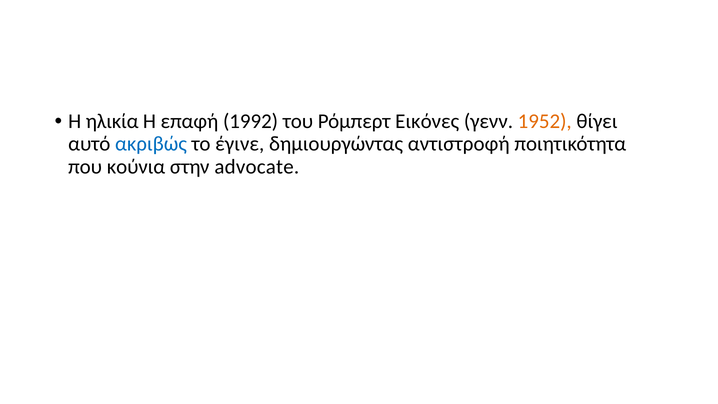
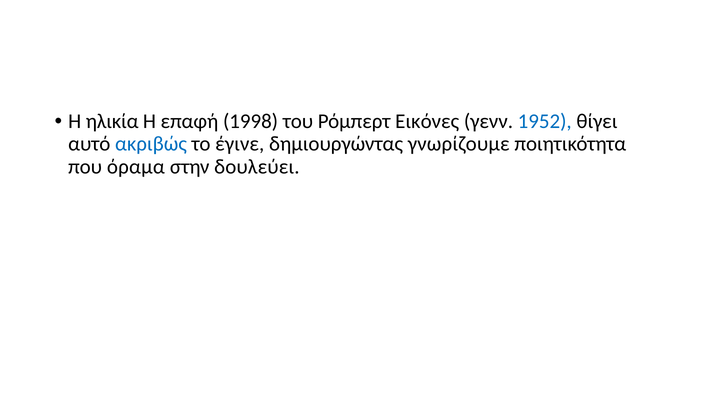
1992: 1992 -> 1998
1952 colour: orange -> blue
αντιστροφή: αντιστροφή -> γνωρίζουμε
κούνια: κούνια -> όραμα
advocate: advocate -> δουλεύει
